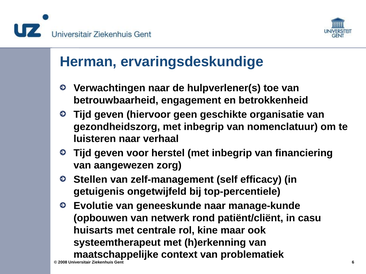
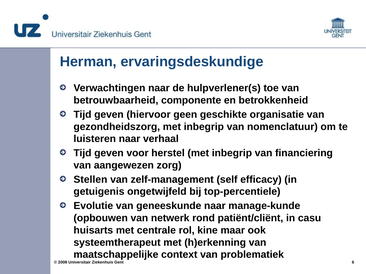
engagement: engagement -> componente
